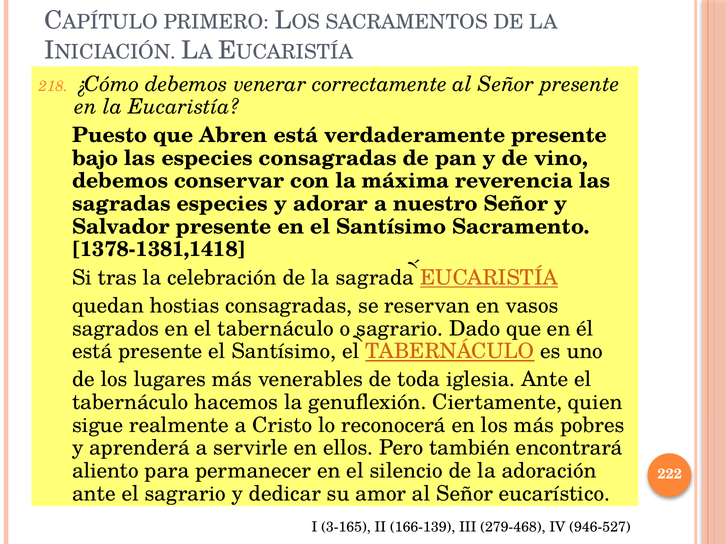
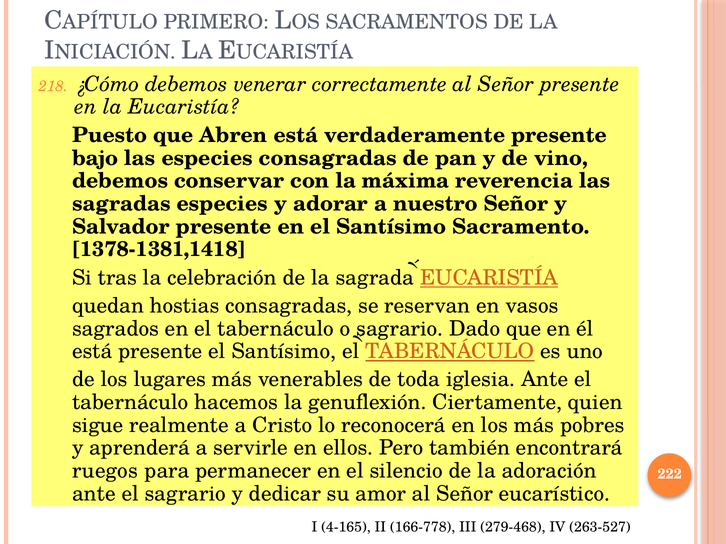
aliento: aliento -> ruegos
3-165: 3-165 -> 4-165
166-139: 166-139 -> 166-778
946-527: 946-527 -> 263-527
